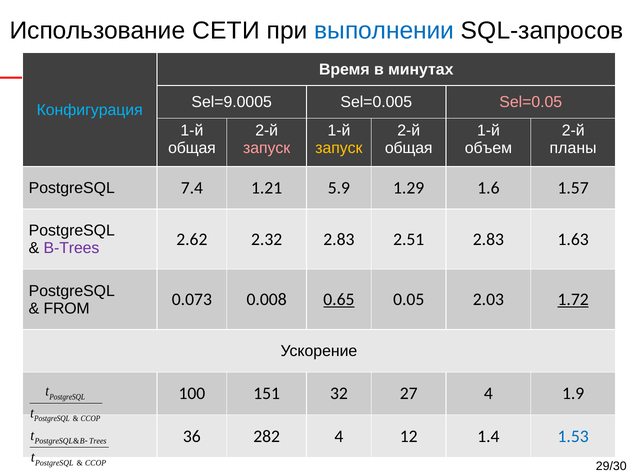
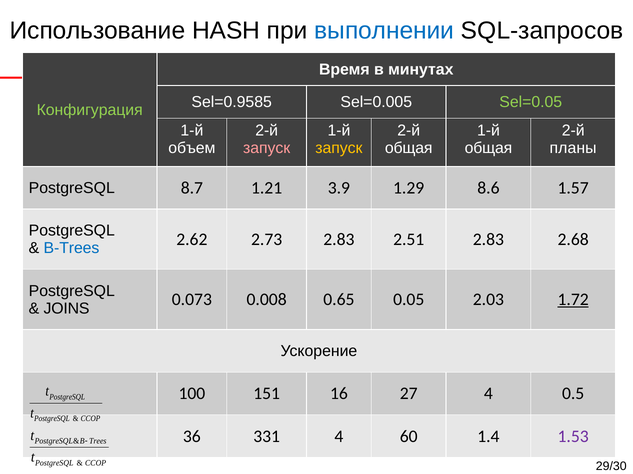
СЕТИ: СЕТИ -> HASH
Sel=9.0005: Sel=9.0005 -> Sel=0.9585
Sel=0.05 colour: pink -> light green
Конфигурация colour: light blue -> light green
общая at (192, 148): общая -> объем
объем at (488, 148): объем -> общая
7.4: 7.4 -> 8.7
5.9: 5.9 -> 3.9
1.6: 1.6 -> 8.6
B-Trees colour: purple -> blue
2.32: 2.32 -> 2.73
1.63: 1.63 -> 2.68
FROM: FROM -> JOINS
0.65 underline: present -> none
32: 32 -> 16
1.9: 1.9 -> 0.5
282: 282 -> 331
12: 12 -> 60
1.53 colour: blue -> purple
